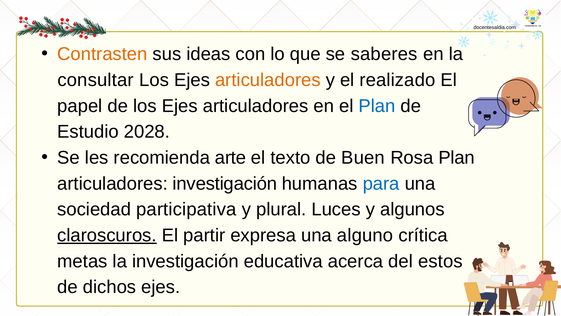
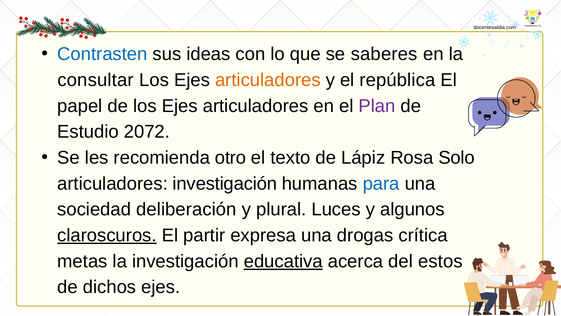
Contrasten colour: orange -> blue
realizado: realizado -> república
Plan at (377, 106) colour: blue -> purple
2028: 2028 -> 2072
arte: arte -> otro
Buen: Buen -> Lápiz
Rosa Plan: Plan -> Solo
participativa: participativa -> deliberación
alguno: alguno -> drogas
educativa underline: none -> present
